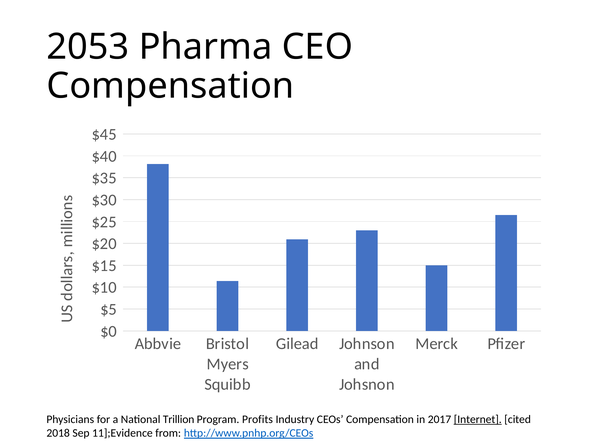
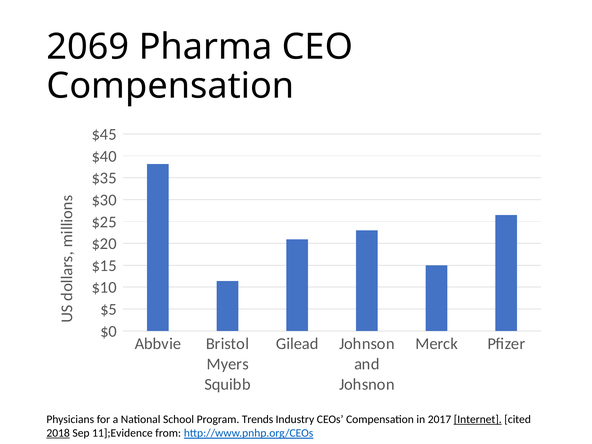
2053: 2053 -> 2069
Trillion: Trillion -> School
Profits: Profits -> Trends
2018 underline: none -> present
